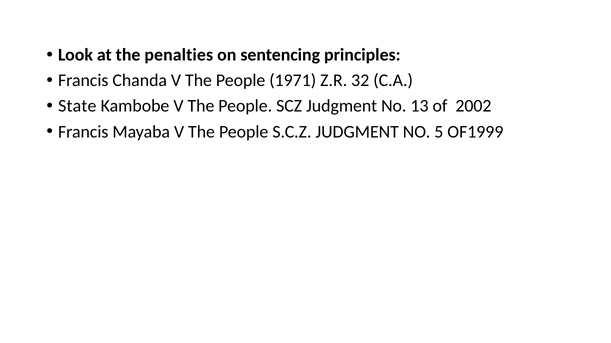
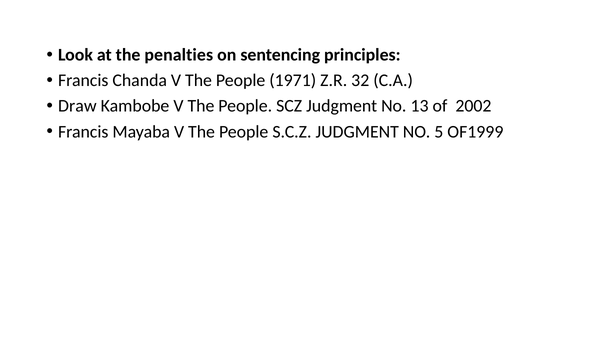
State: State -> Draw
